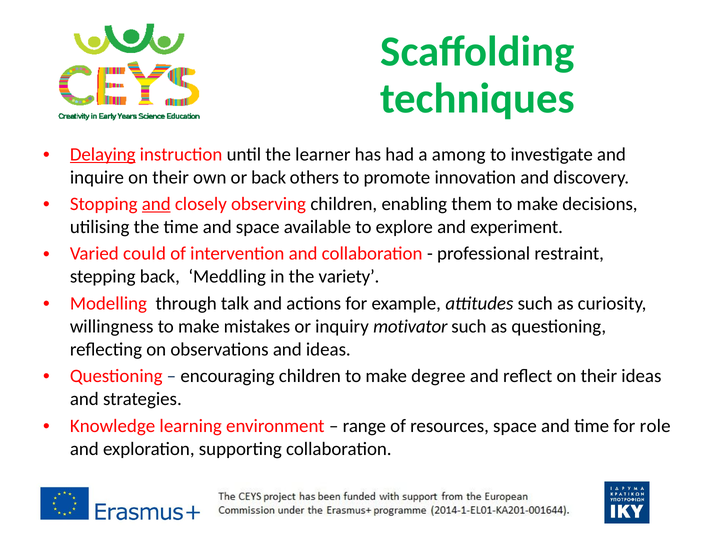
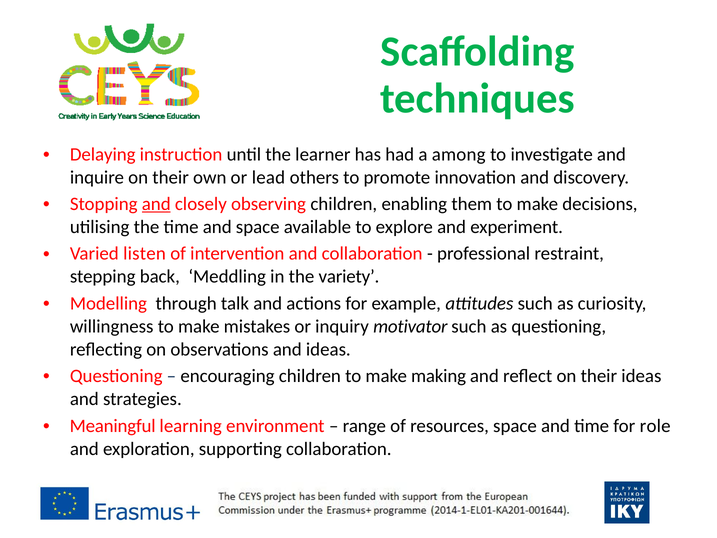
Delaying underline: present -> none
or back: back -> lead
could: could -> listen
degree: degree -> making
Knowledge: Knowledge -> Meaningful
